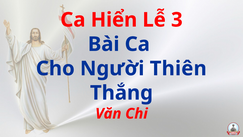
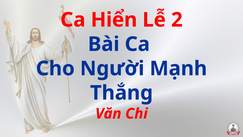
3: 3 -> 2
Thiên: Thiên -> Mạnh
